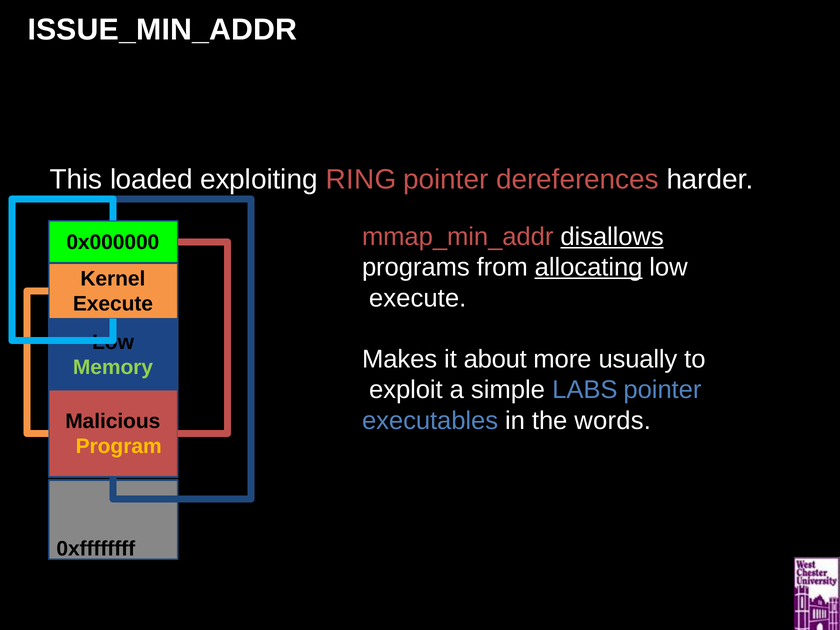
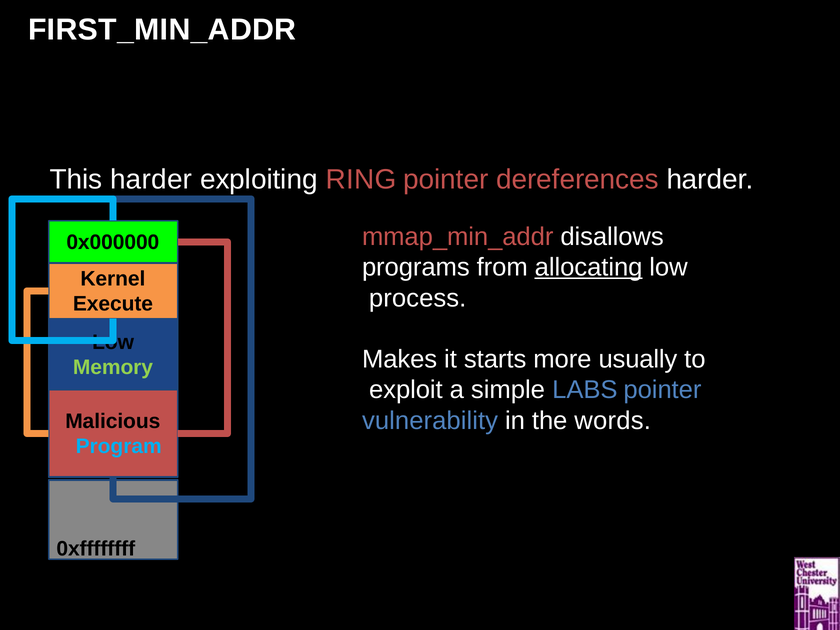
ISSUE_MIN_ADDR: ISSUE_MIN_ADDR -> FIRST_MIN_ADDR
This loaded: loaded -> harder
disallows underline: present -> none
execute at (418, 298): execute -> process
about: about -> starts
executables: executables -> vulnerability
Program colour: yellow -> light blue
